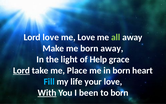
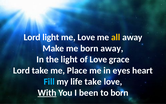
Lord love: love -> light
all colour: light green -> yellow
of Help: Help -> Love
Lord at (21, 70) underline: present -> none
in born: born -> eyes
life your: your -> take
